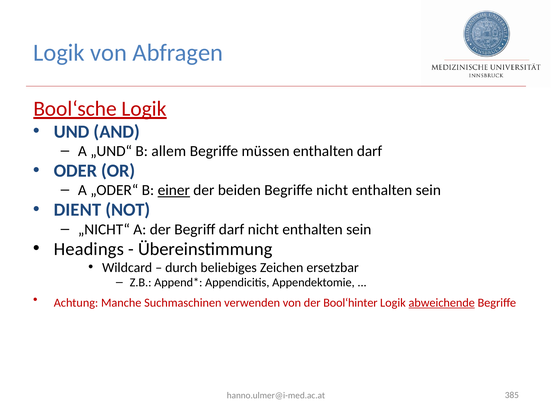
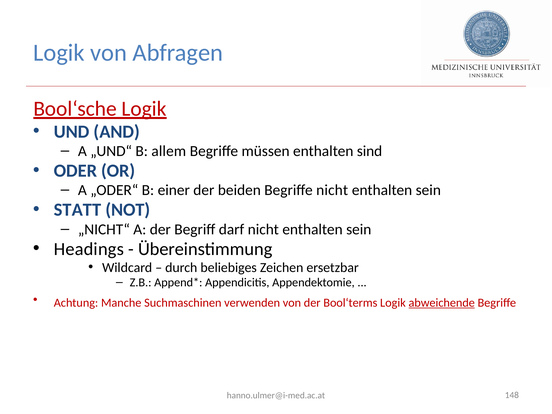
enthalten darf: darf -> sind
einer underline: present -> none
DIENT: DIENT -> STATT
Bool‘hinter: Bool‘hinter -> Bool‘terms
385: 385 -> 148
